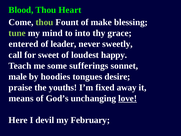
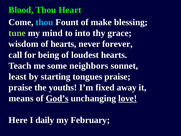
thou at (44, 22) colour: light green -> light blue
entered: entered -> wisdom
of leader: leader -> hearts
sweetly: sweetly -> forever
sweet: sweet -> being
loudest happy: happy -> hearts
sufferings: sufferings -> neighbors
male: male -> least
hoodies: hoodies -> starting
tongues desire: desire -> praise
God’s underline: none -> present
devil: devil -> daily
